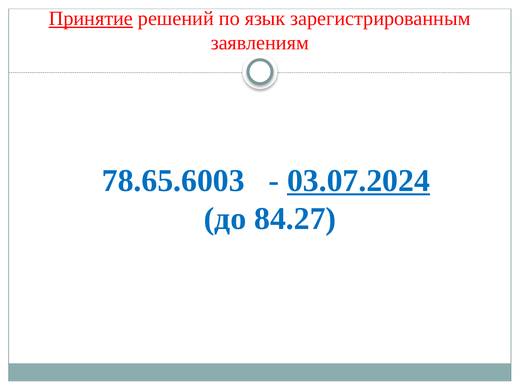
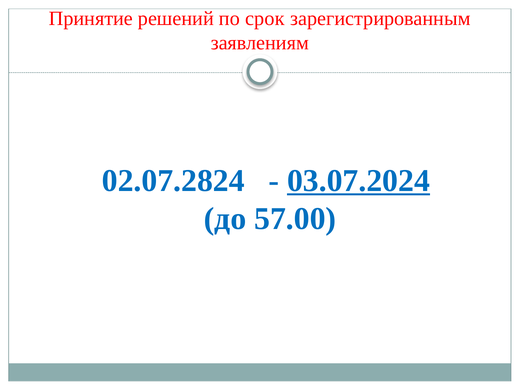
Принятие underline: present -> none
язык: язык -> срок
78.65.6003: 78.65.6003 -> 02.07.2824
84.27: 84.27 -> 57.00
